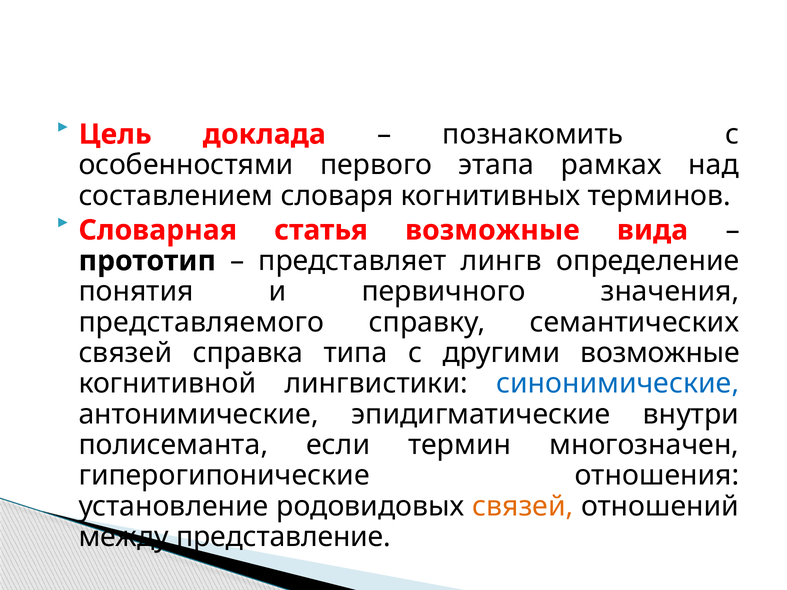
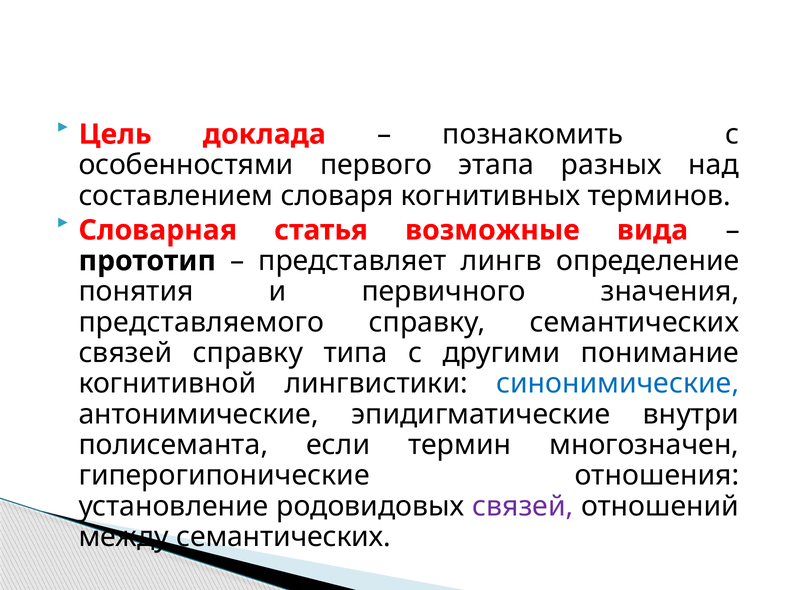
рамках: рамках -> разных
связей справка: справка -> справку
другими возможные: возможные -> понимание
связей at (523, 506) colour: orange -> purple
между представление: представление -> семантических
